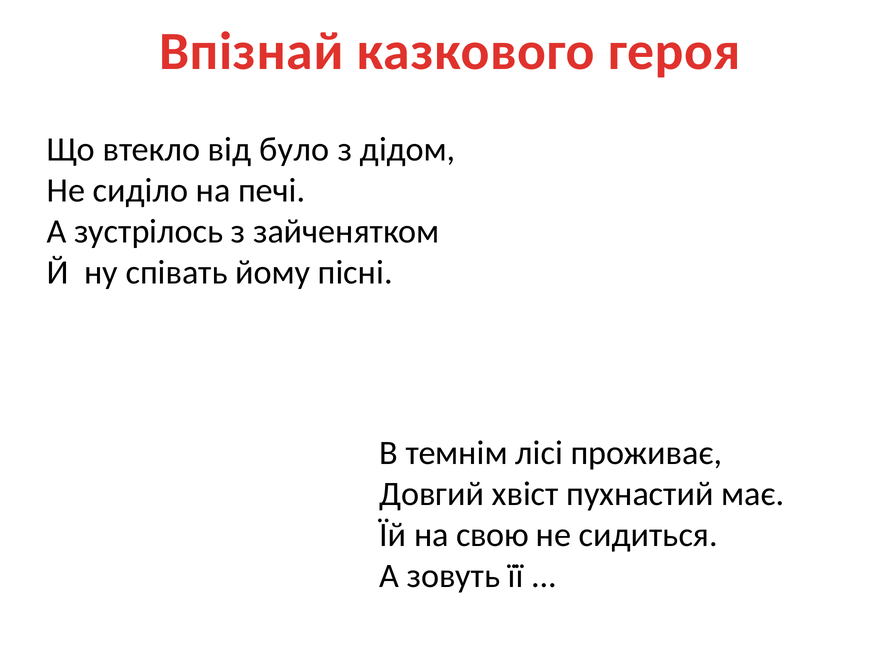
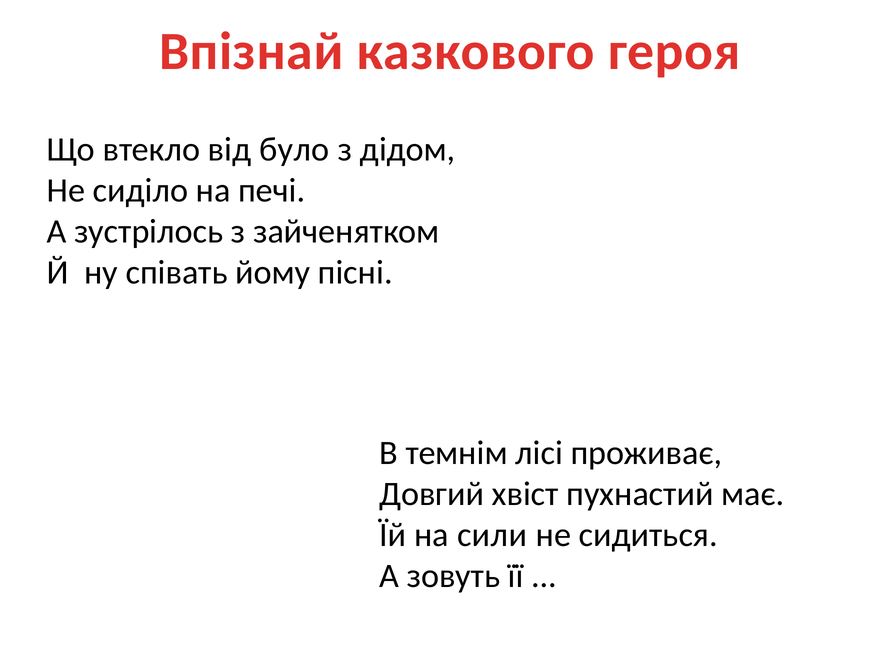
свою: свою -> сили
